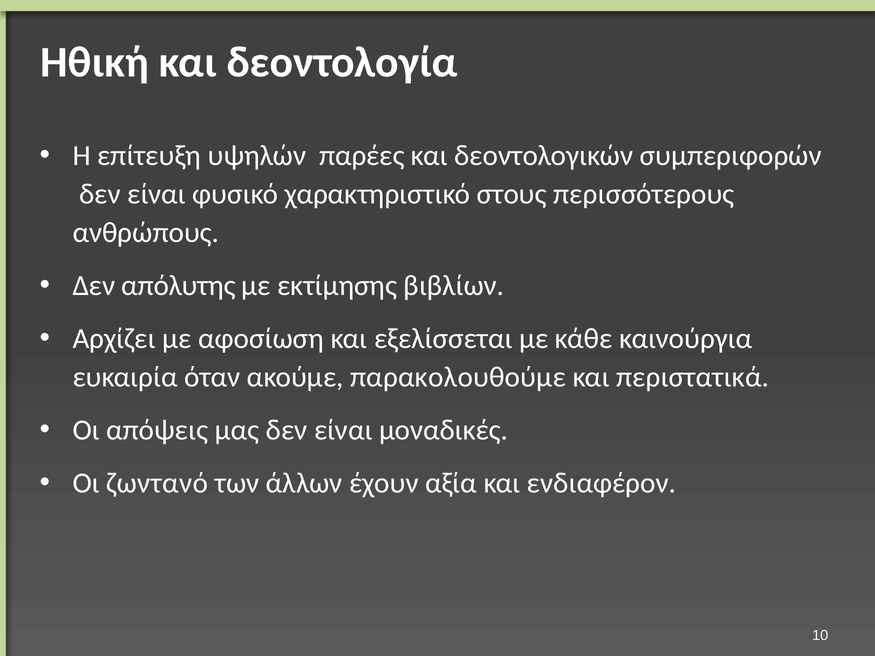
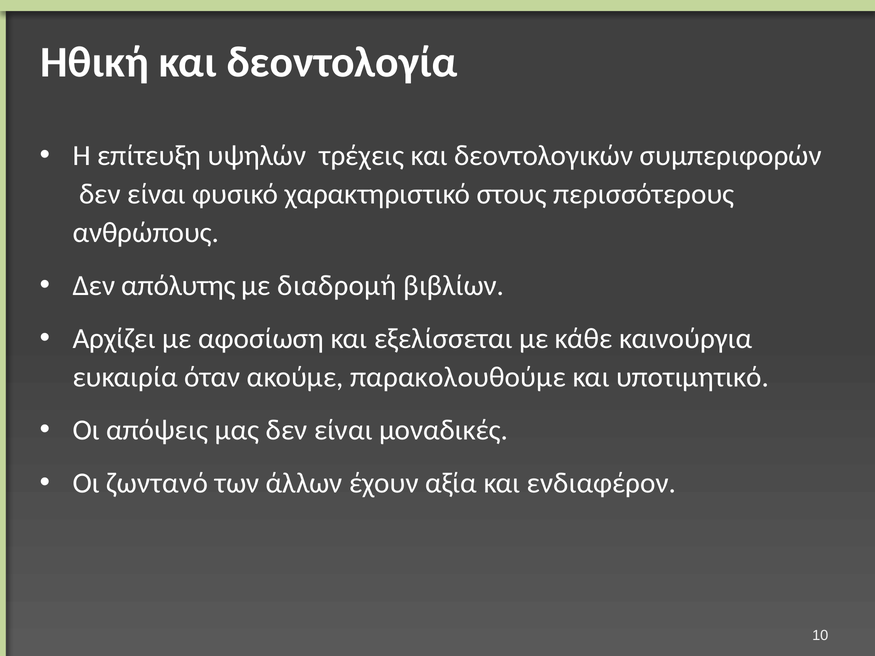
παρέες: παρέες -> τρέχεις
εκτίμησης: εκτίμησης -> διαδρομή
περιστατικά: περιστατικά -> υποτιμητικό
